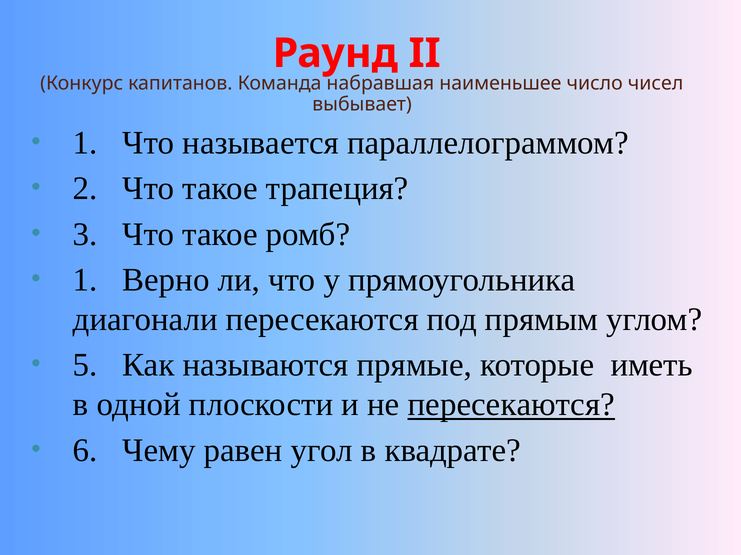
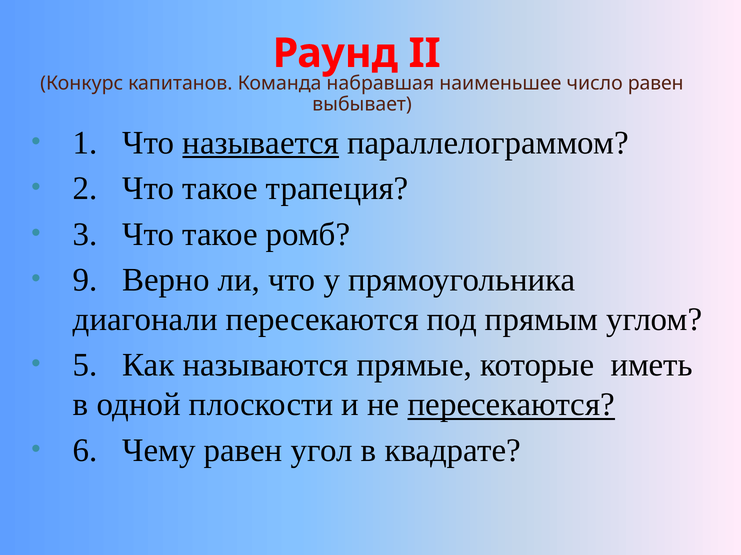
число чисел: чисел -> равен
называется underline: none -> present
1 at (85, 280): 1 -> 9
